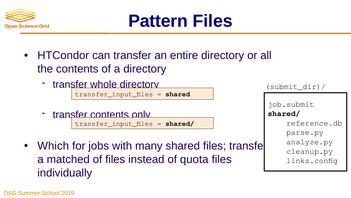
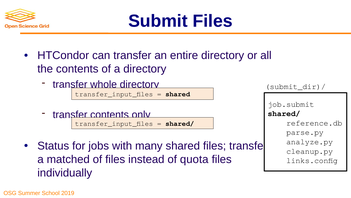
Pattern: Pattern -> Submit
Which: Which -> Status
